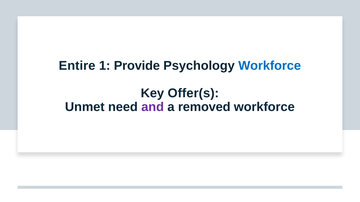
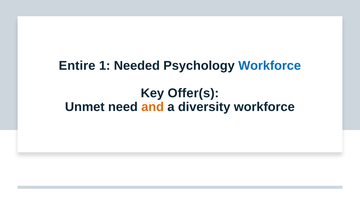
Provide: Provide -> Needed
and colour: purple -> orange
removed: removed -> diversity
